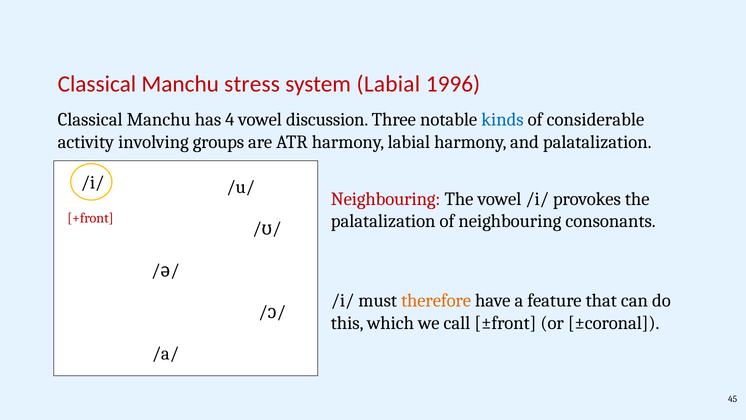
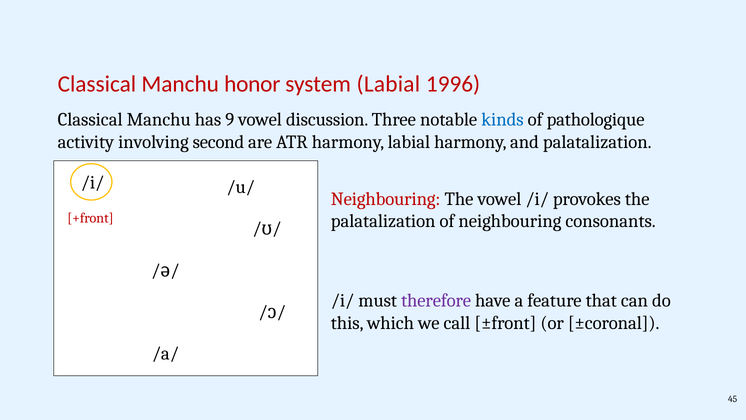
stress: stress -> honor
4: 4 -> 9
considerable: considerable -> pathologique
groups: groups -> second
therefore colour: orange -> purple
